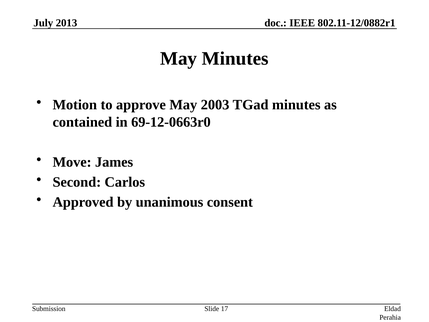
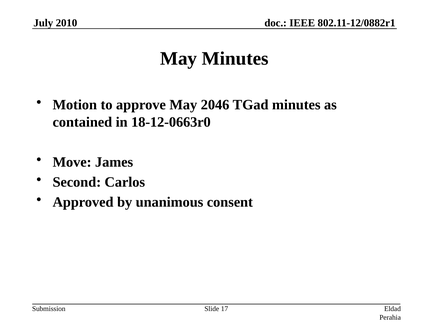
2013: 2013 -> 2010
2003: 2003 -> 2046
69-12-0663r0: 69-12-0663r0 -> 18-12-0663r0
